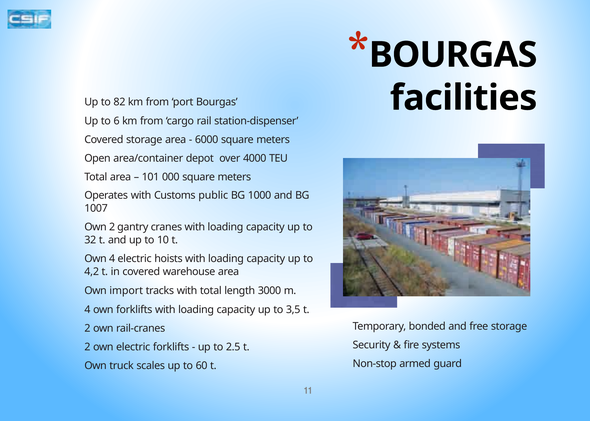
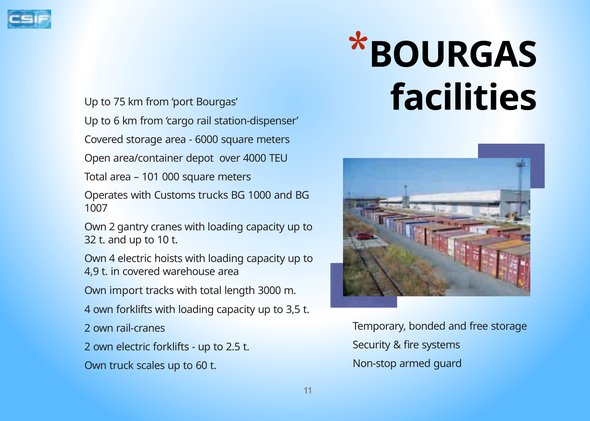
82: 82 -> 75
public: public -> trucks
4,2: 4,2 -> 4,9
